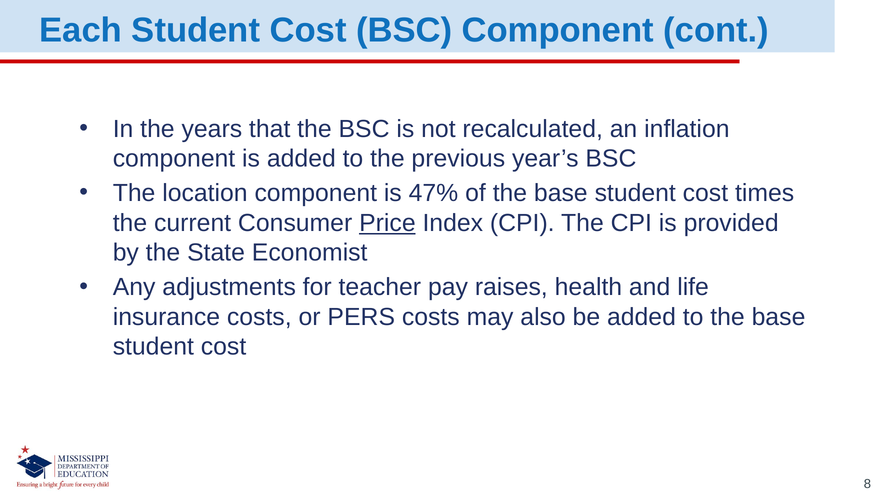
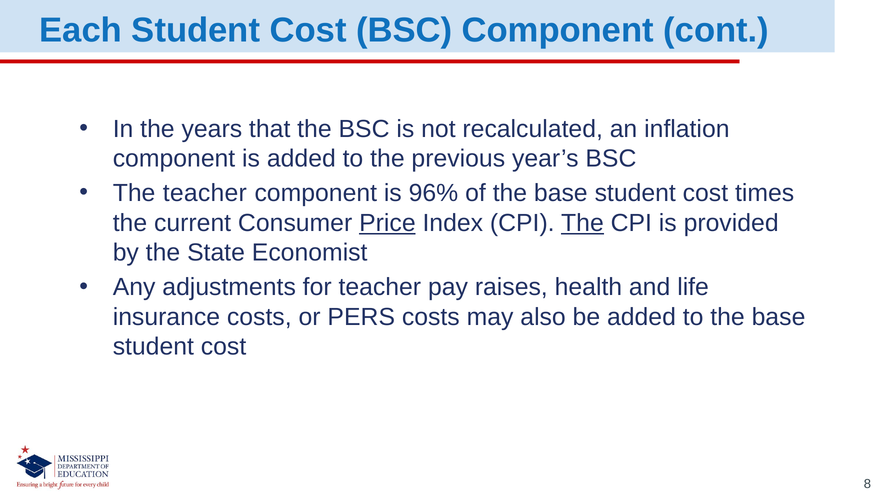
The location: location -> teacher
47%: 47% -> 96%
The at (582, 223) underline: none -> present
